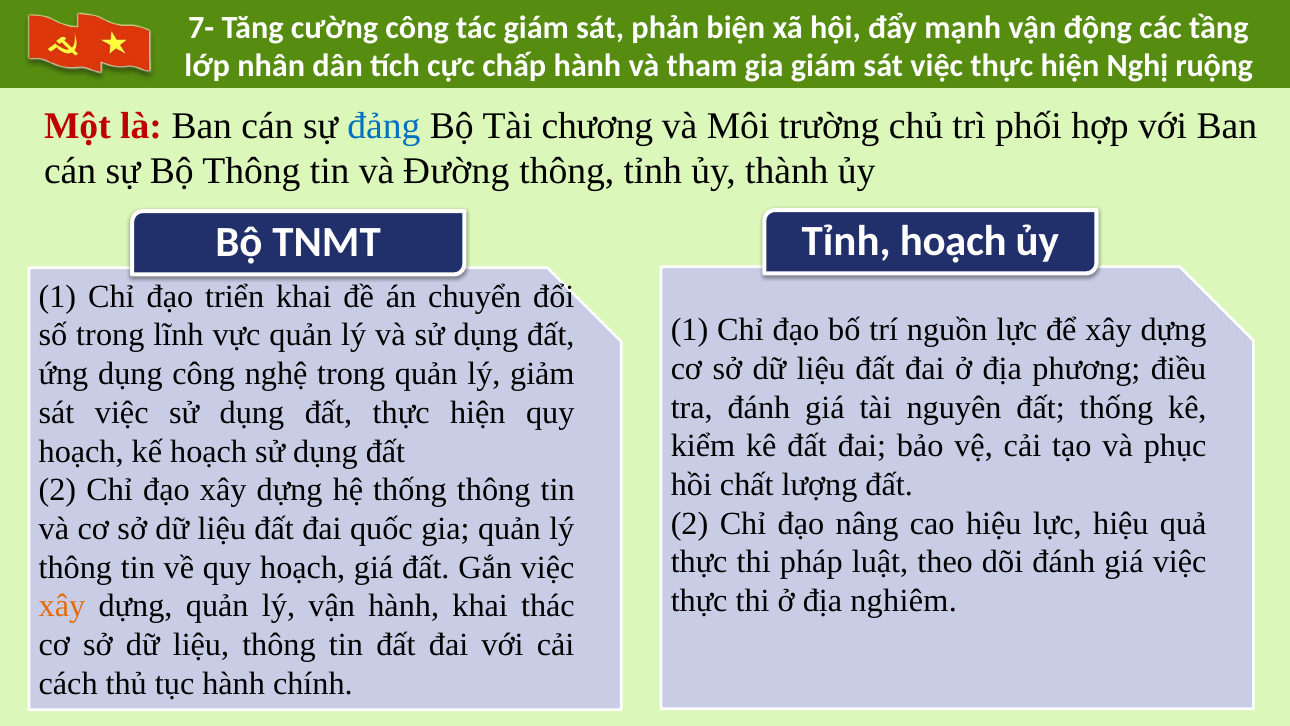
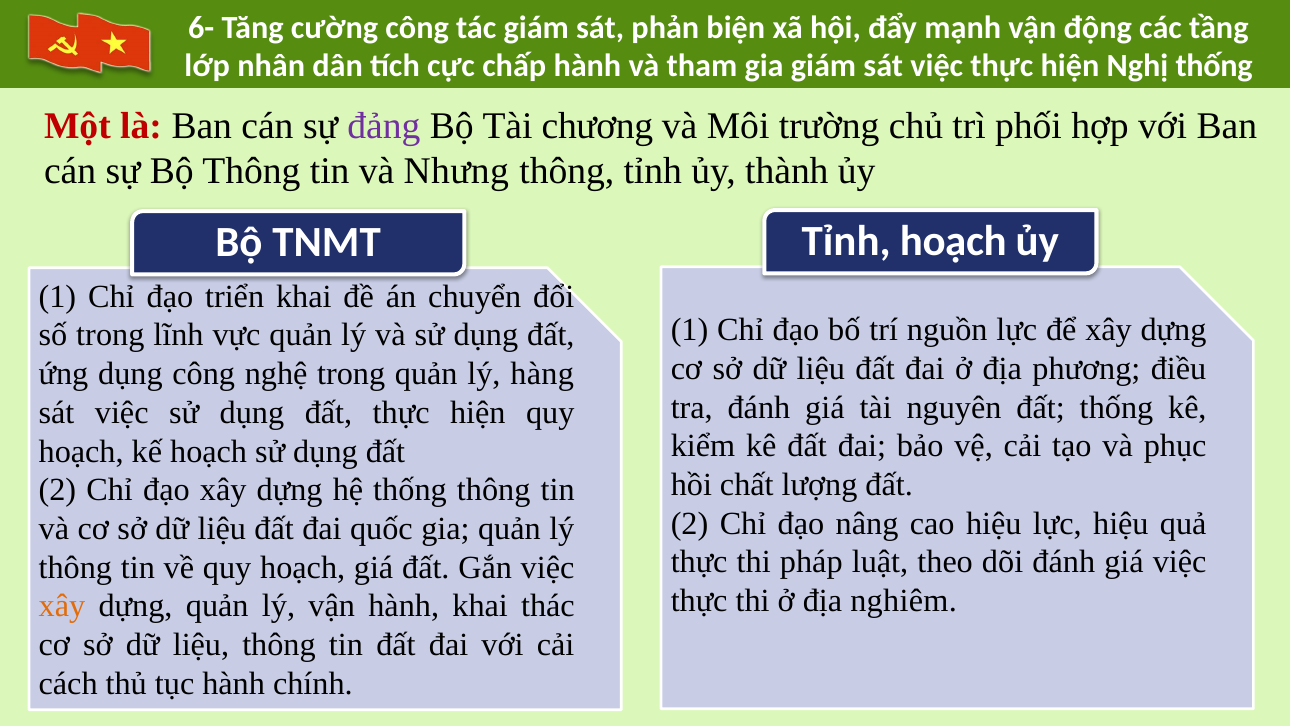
7-: 7- -> 6-
Nghị ruộng: ruộng -> thống
đảng colour: blue -> purple
Đường: Đường -> Nhưng
giảm: giảm -> hàng
